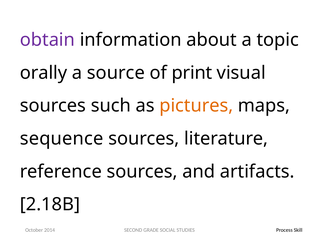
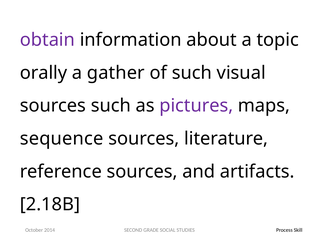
source: source -> gather
of print: print -> such
pictures colour: orange -> purple
